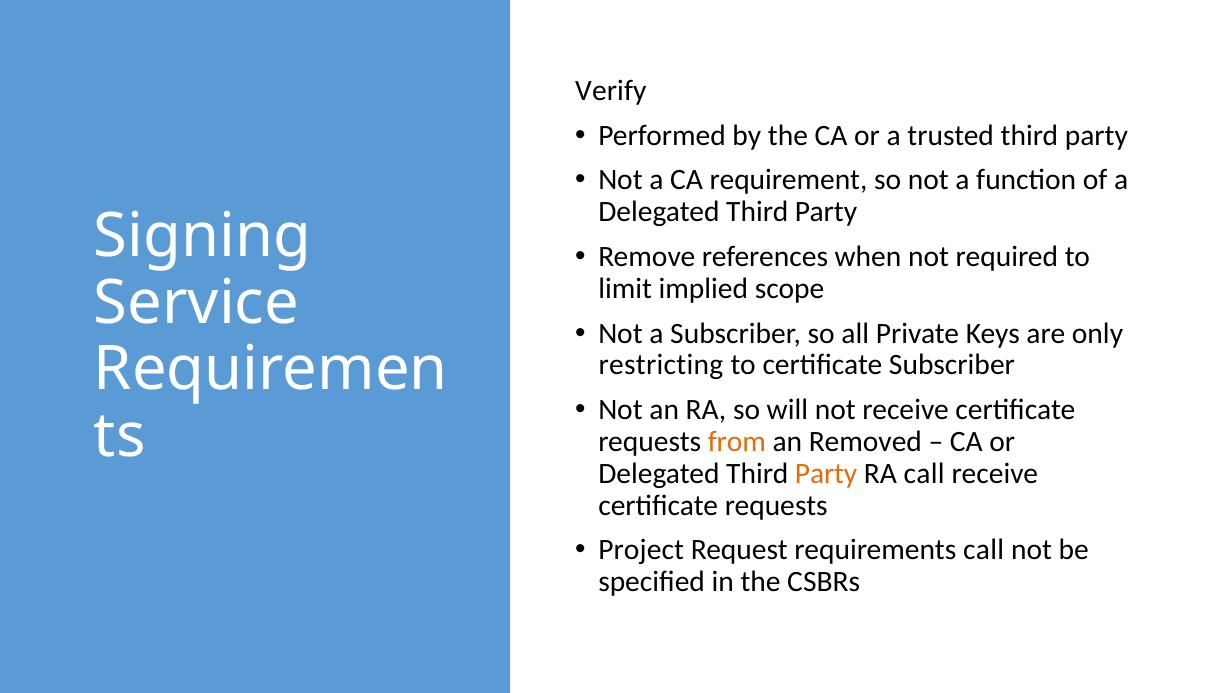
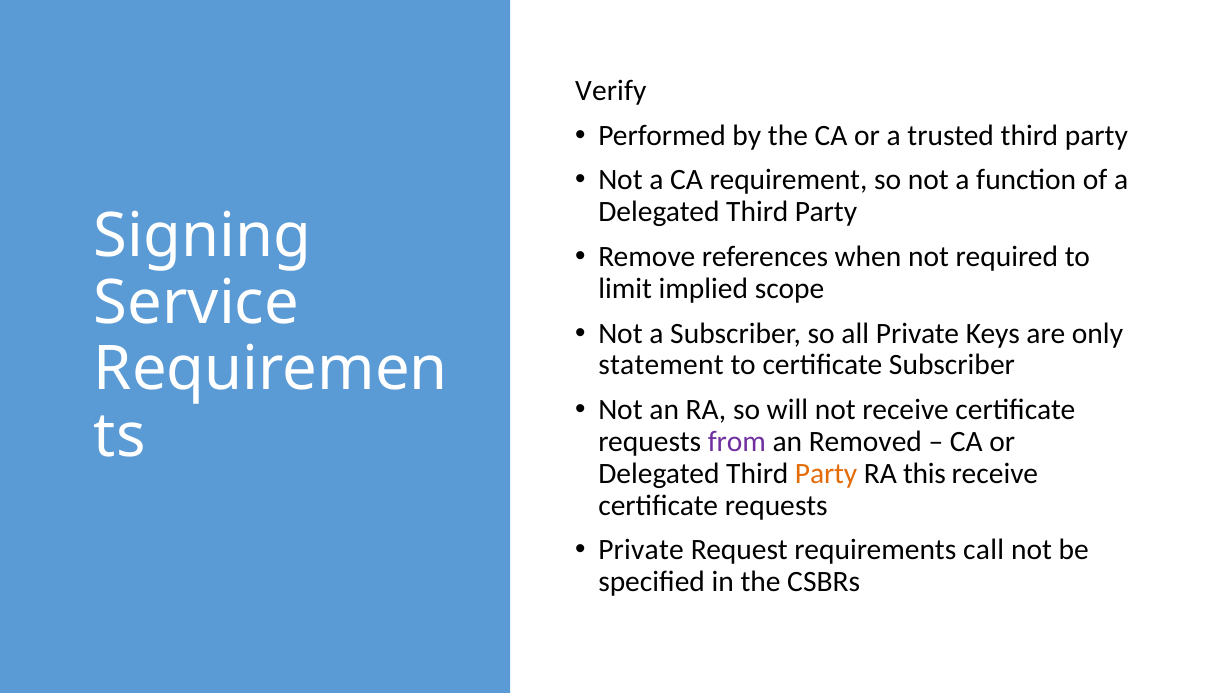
restricting: restricting -> statement
from colour: orange -> purple
RA call: call -> this
Project at (641, 550): Project -> Private
